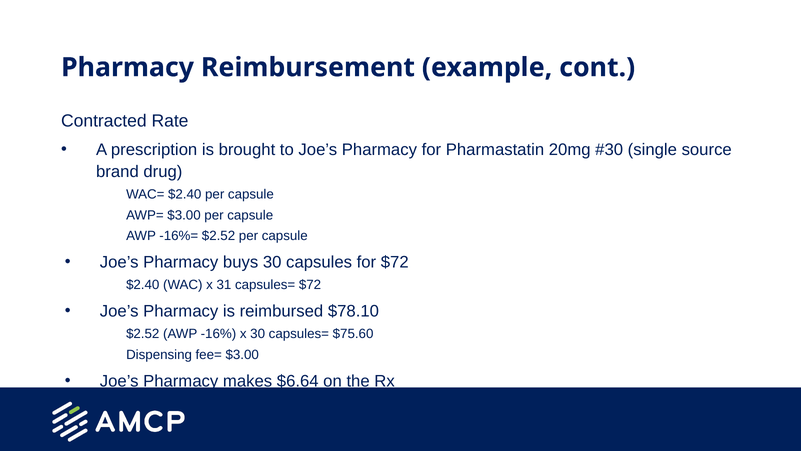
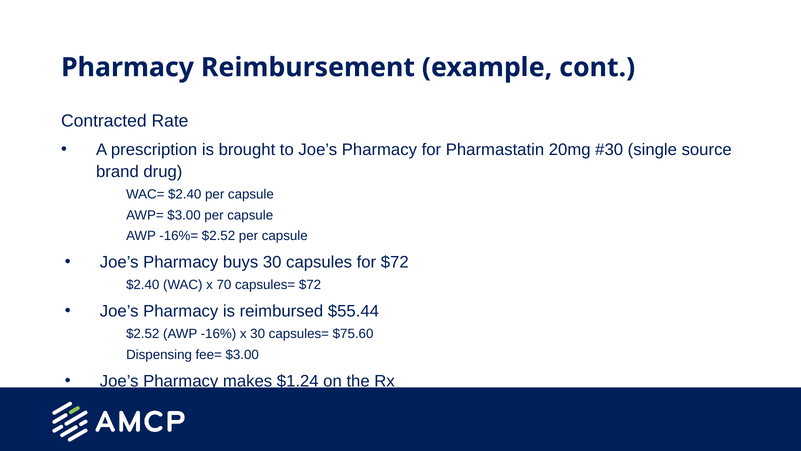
31: 31 -> 70
$78.10: $78.10 -> $55.44
$6.64: $6.64 -> $1.24
